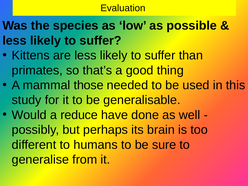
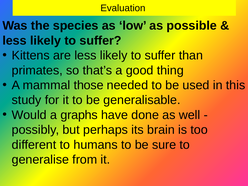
reduce: reduce -> graphs
